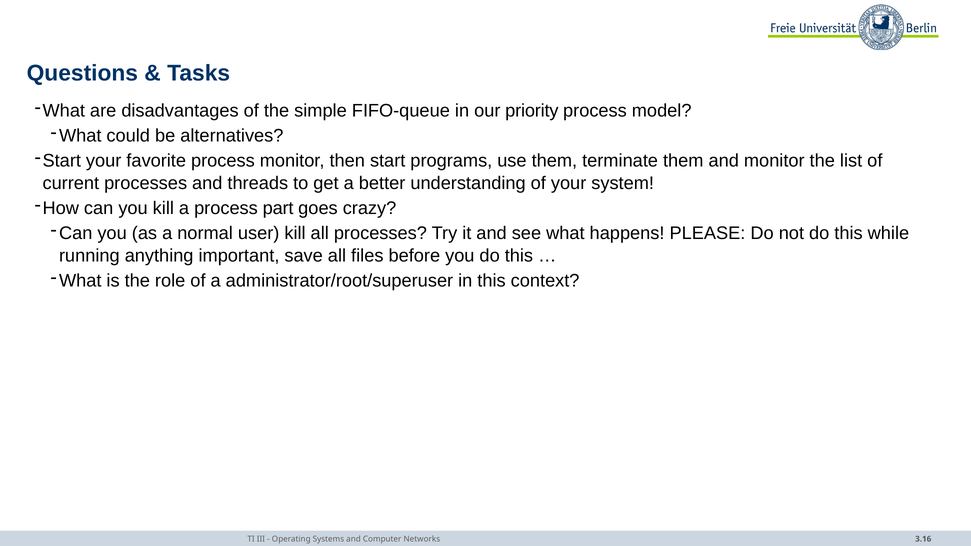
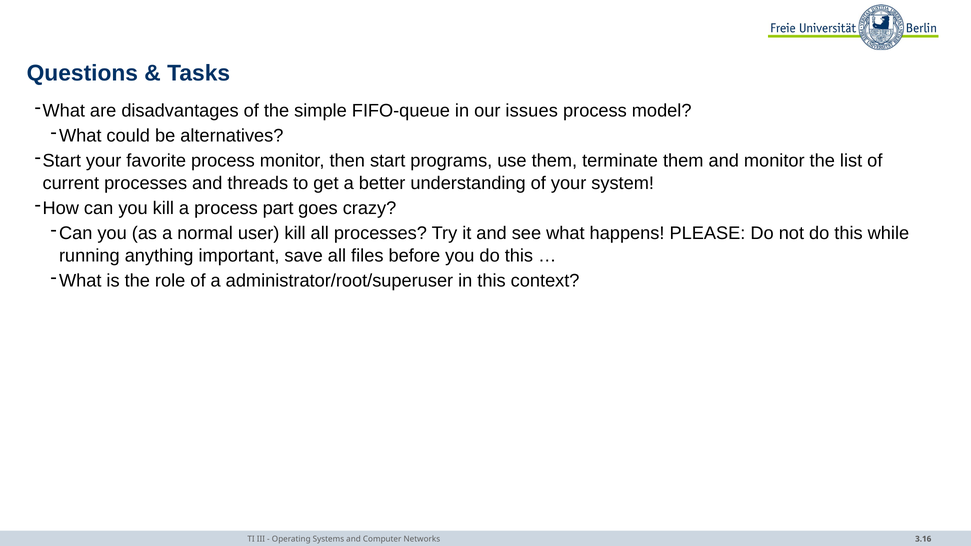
priority: priority -> issues
